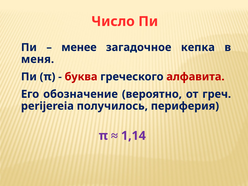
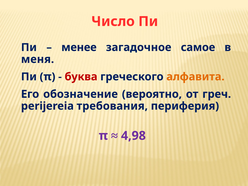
кепка: кепка -> самое
алфавита colour: red -> orange
получилось: получилось -> требования
1,14: 1,14 -> 4,98
